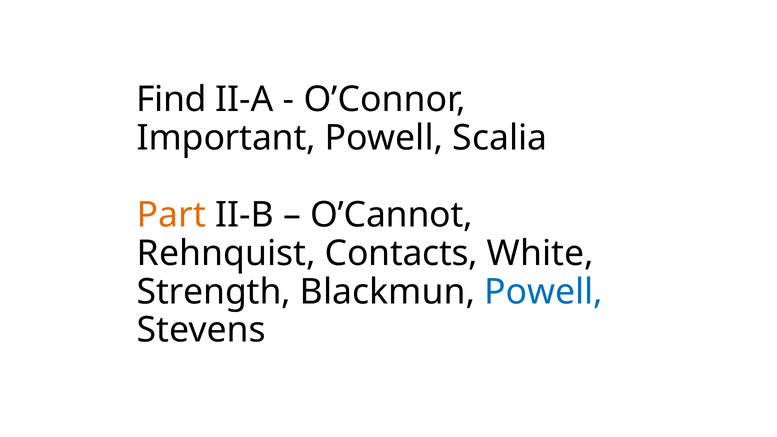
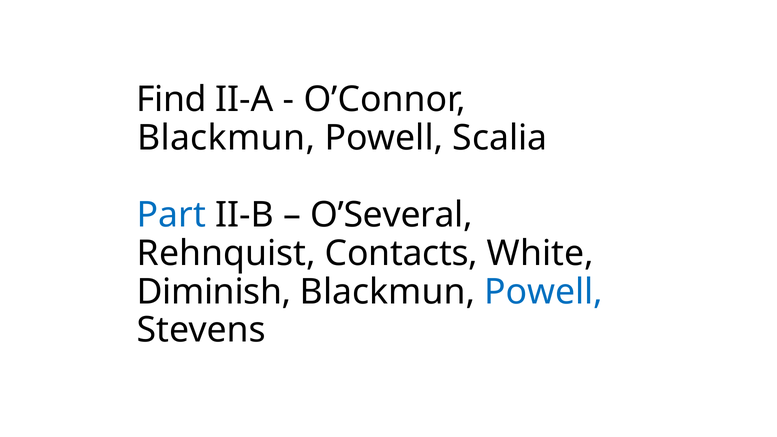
Important at (226, 138): Important -> Blackmun
Part colour: orange -> blue
O’Cannot: O’Cannot -> O’Several
Strength: Strength -> Diminish
